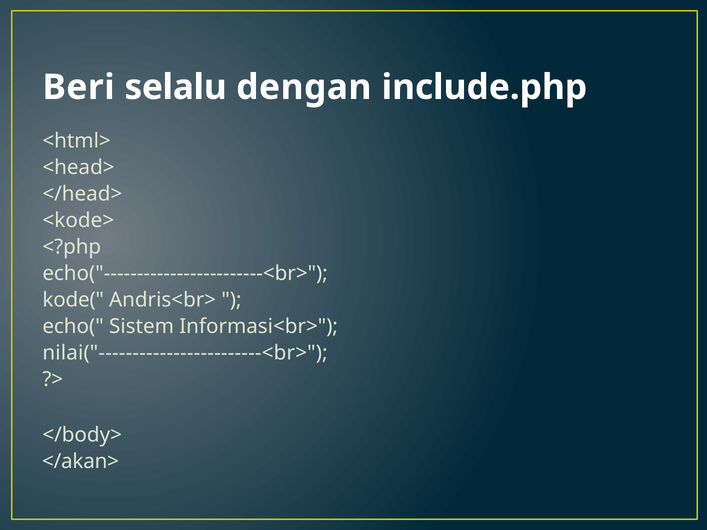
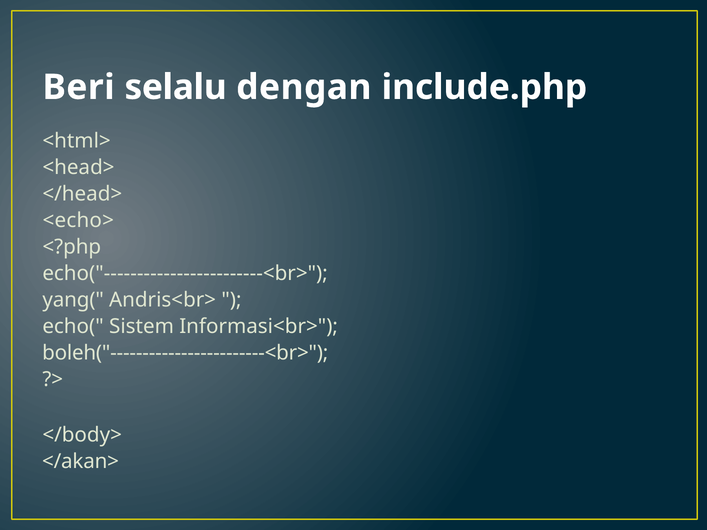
<kode>: <kode> -> <echo>
kode(: kode( -> yang(
nilai("------------------------<br>: nilai("------------------------<br> -> boleh("------------------------<br>
